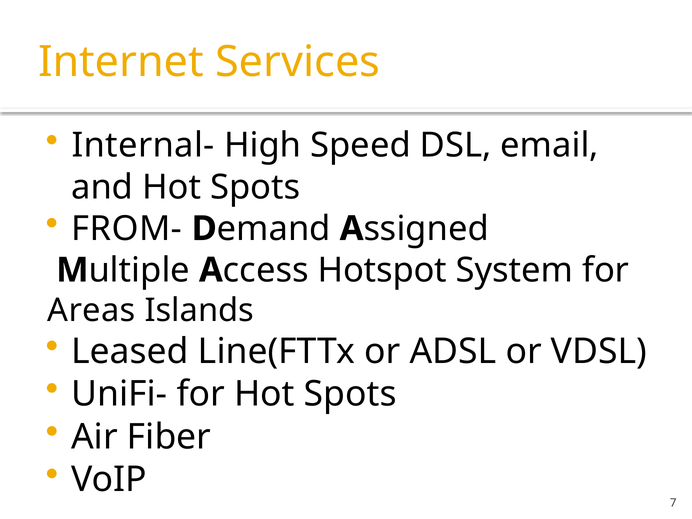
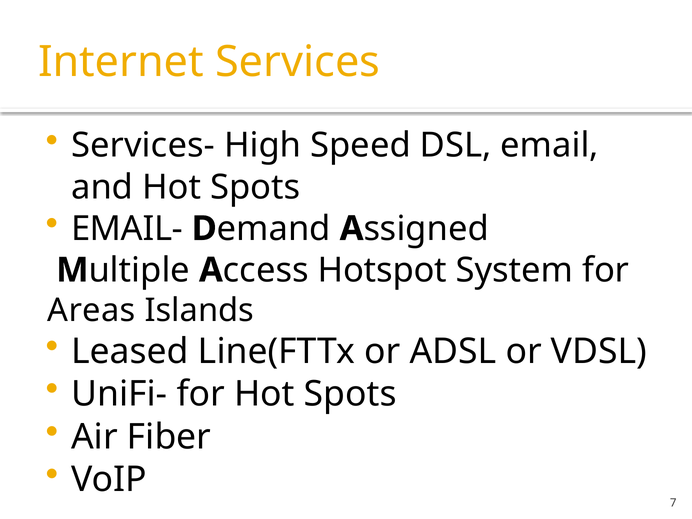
Internal-: Internal- -> Services-
FROM-: FROM- -> EMAIL-
